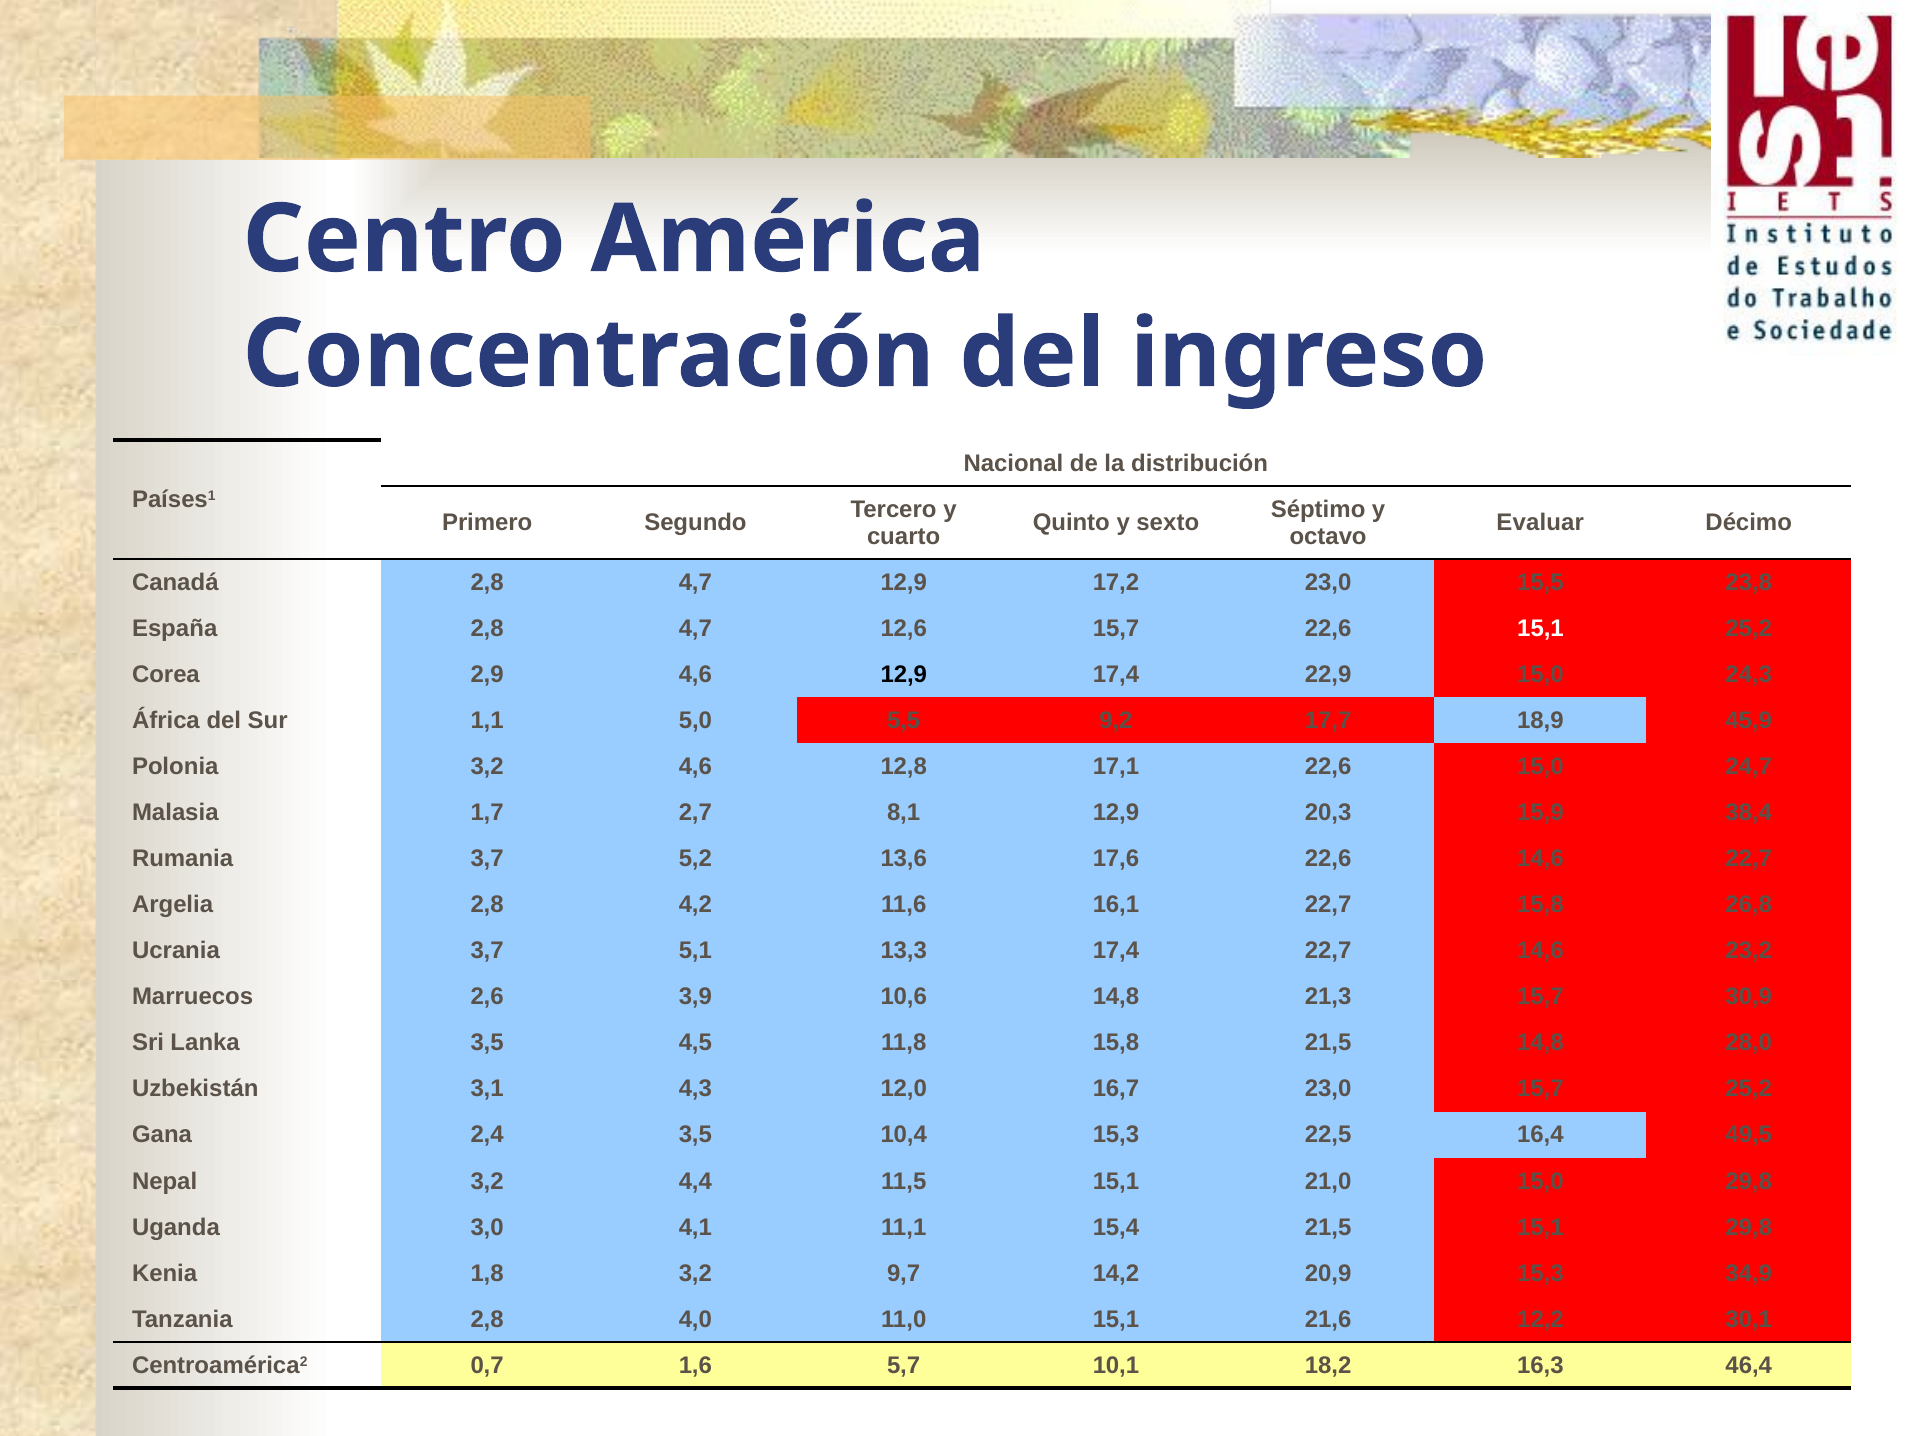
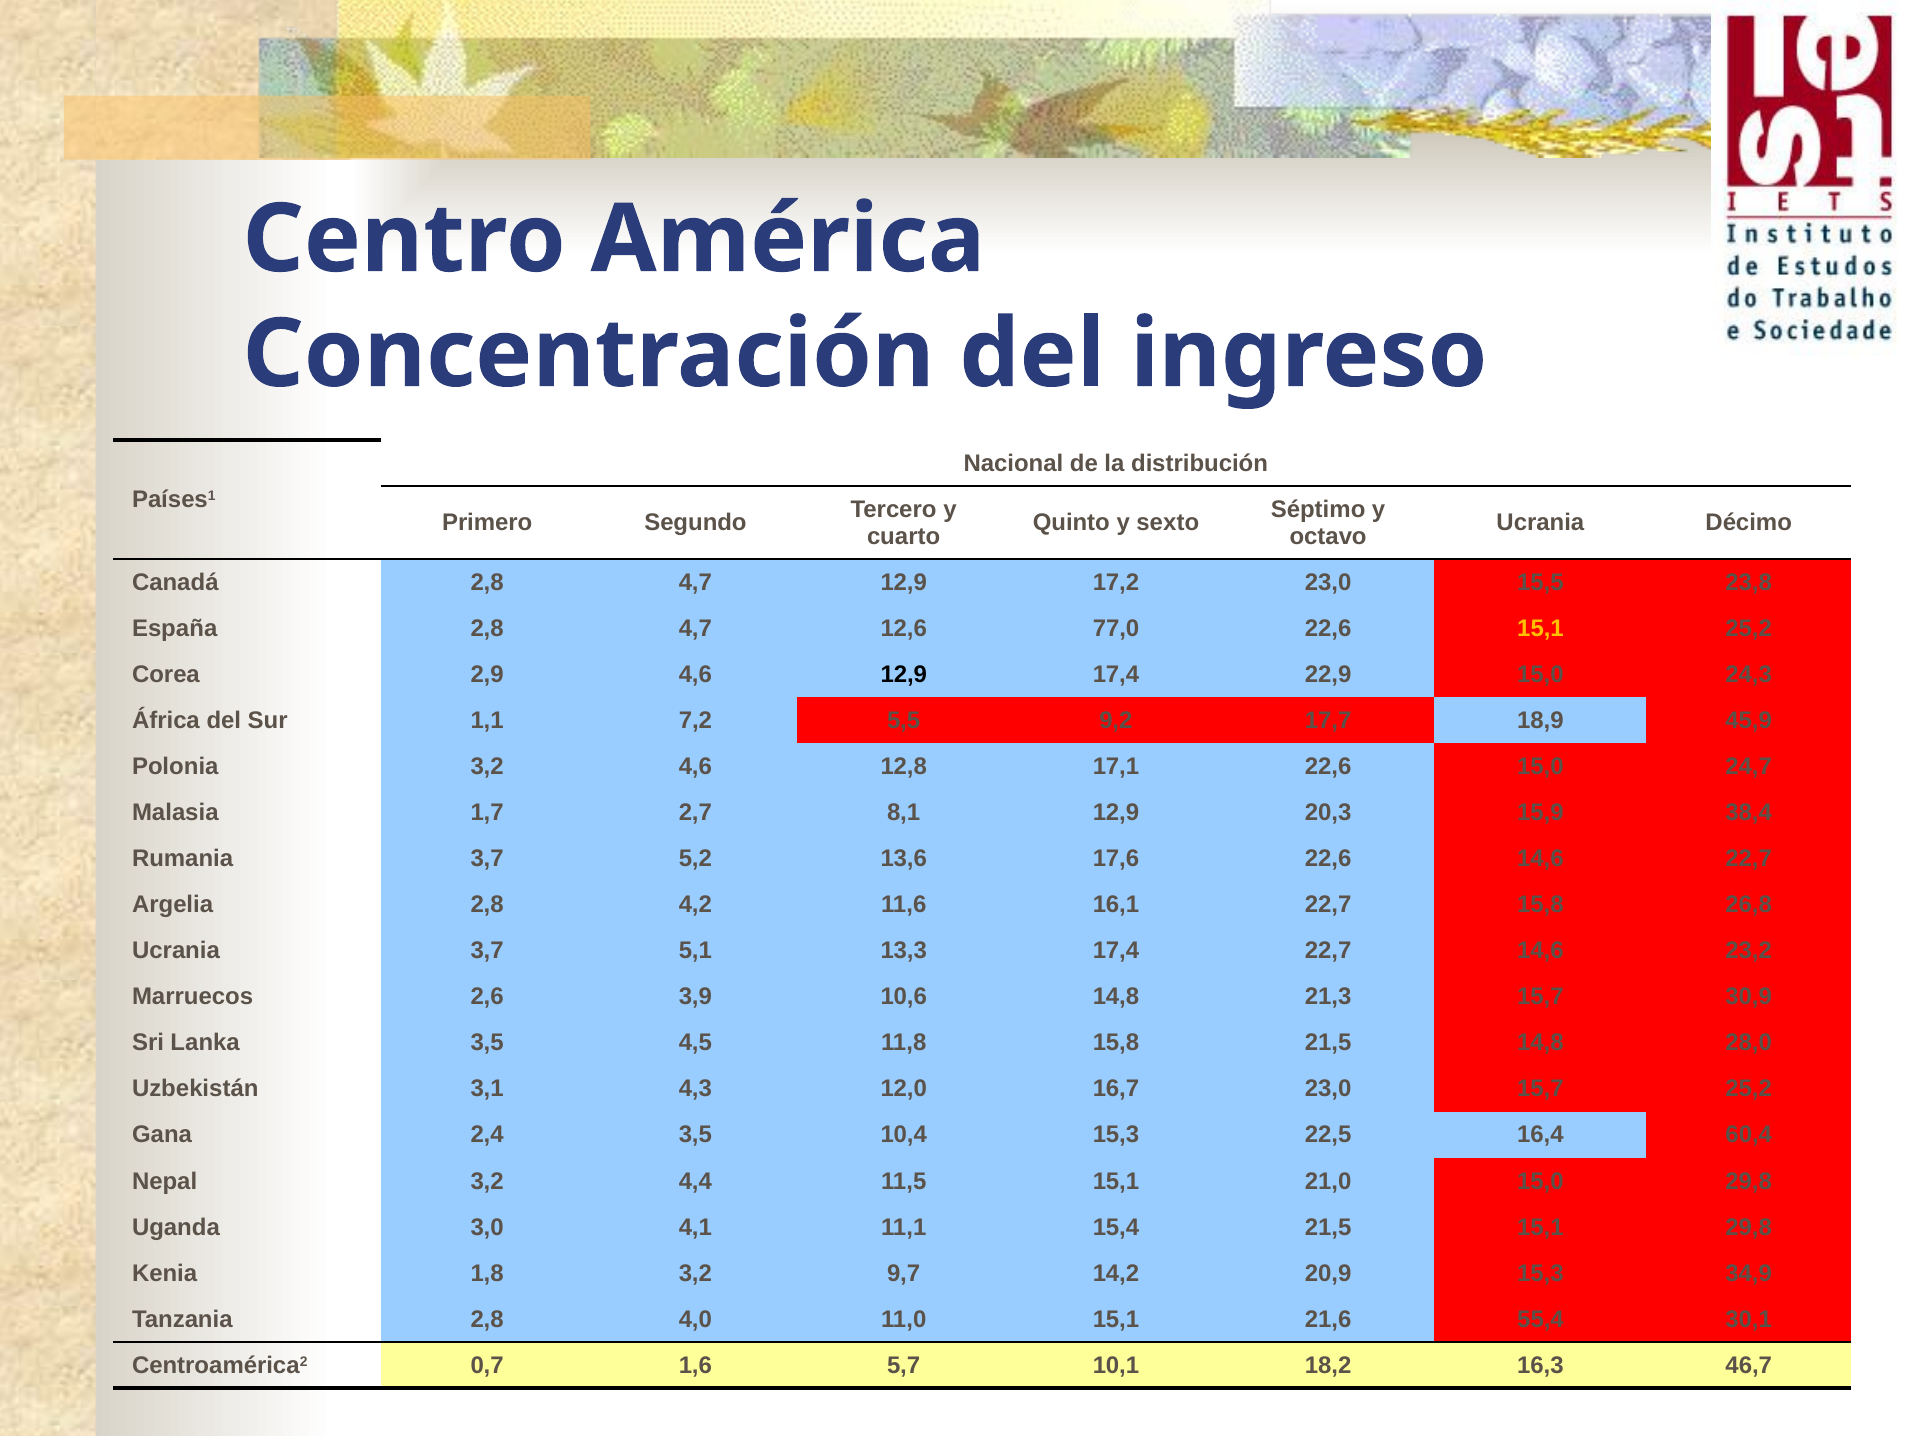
Evaluar at (1540, 523): Evaluar -> Ucrania
12,6 15,7: 15,7 -> 77,0
15,1 at (1540, 629) colour: white -> yellow
5,0: 5,0 -> 7,2
49,5: 49,5 -> 60,4
12,2: 12,2 -> 55,4
46,4: 46,4 -> 46,7
